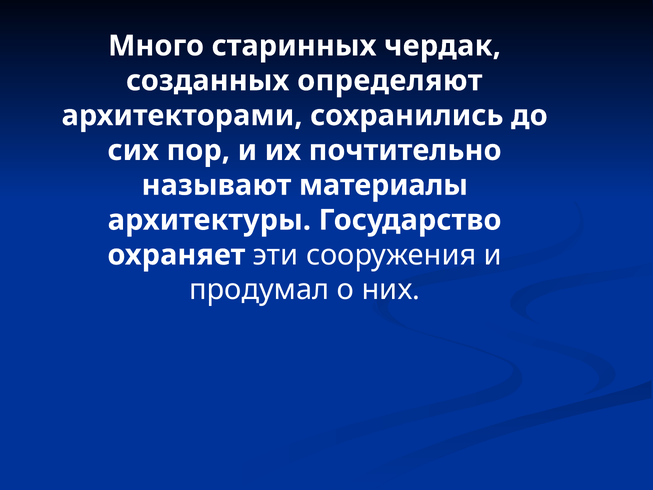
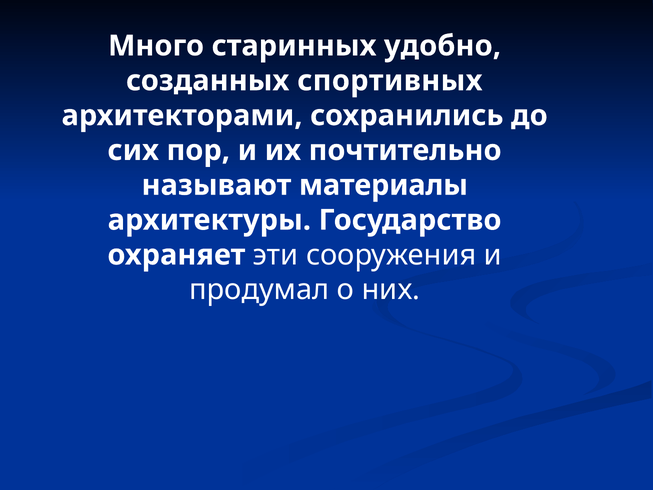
чердак: чердак -> удобно
определяют: определяют -> спортивных
